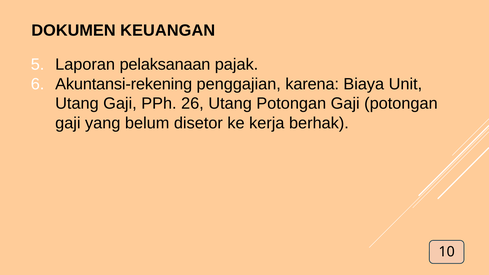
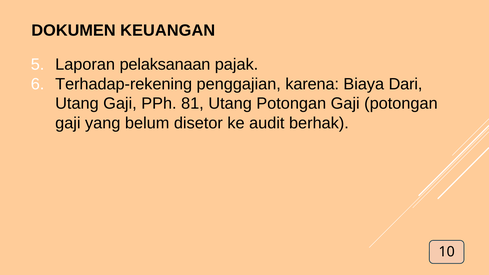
Akuntansi-rekening: Akuntansi-rekening -> Terhadap-rekening
Unit: Unit -> Dari
26: 26 -> 81
kerja: kerja -> audit
